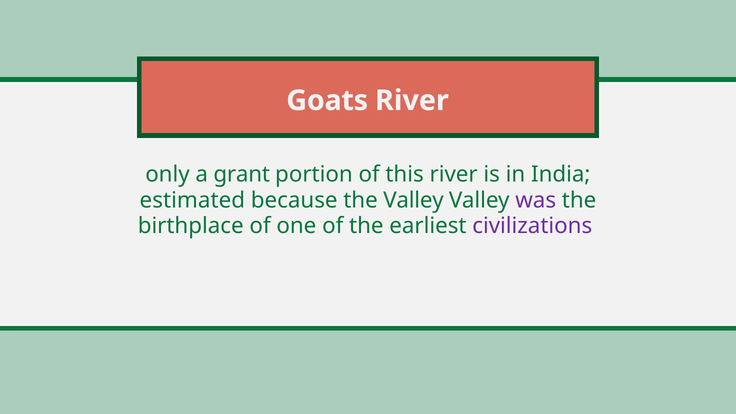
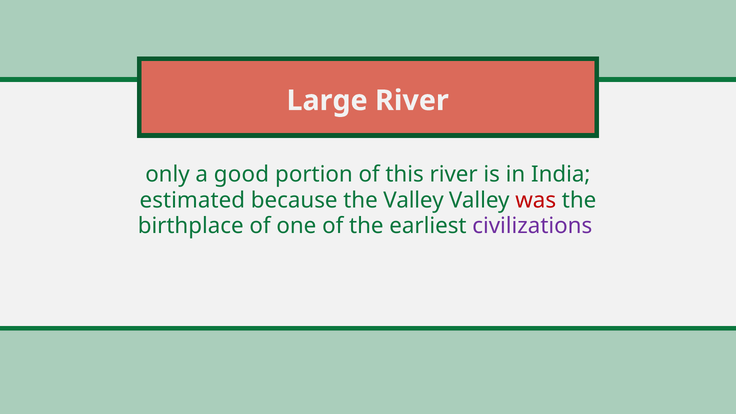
Goats: Goats -> Large
grant: grant -> good
was colour: purple -> red
